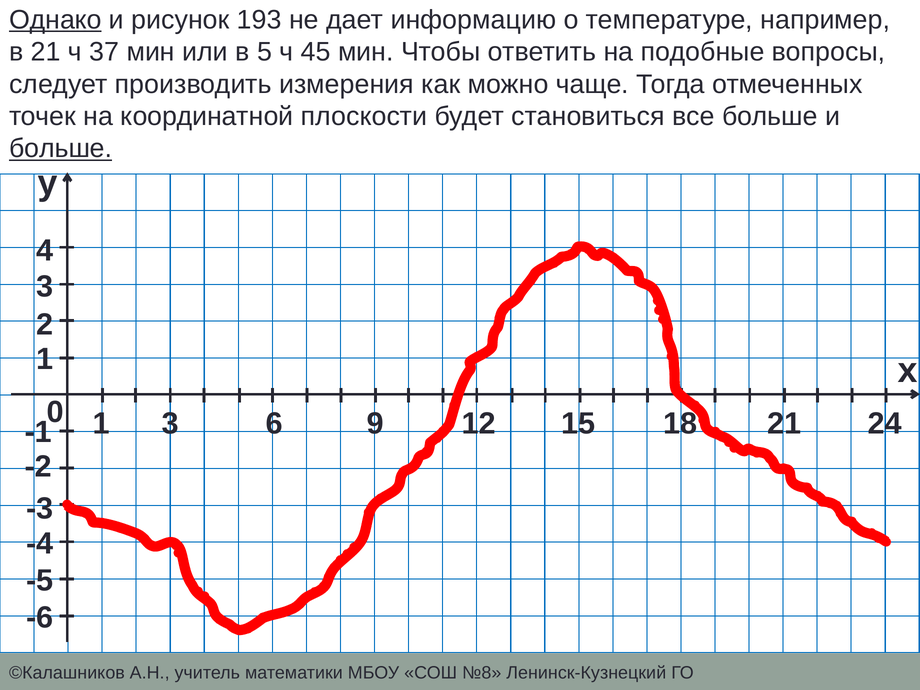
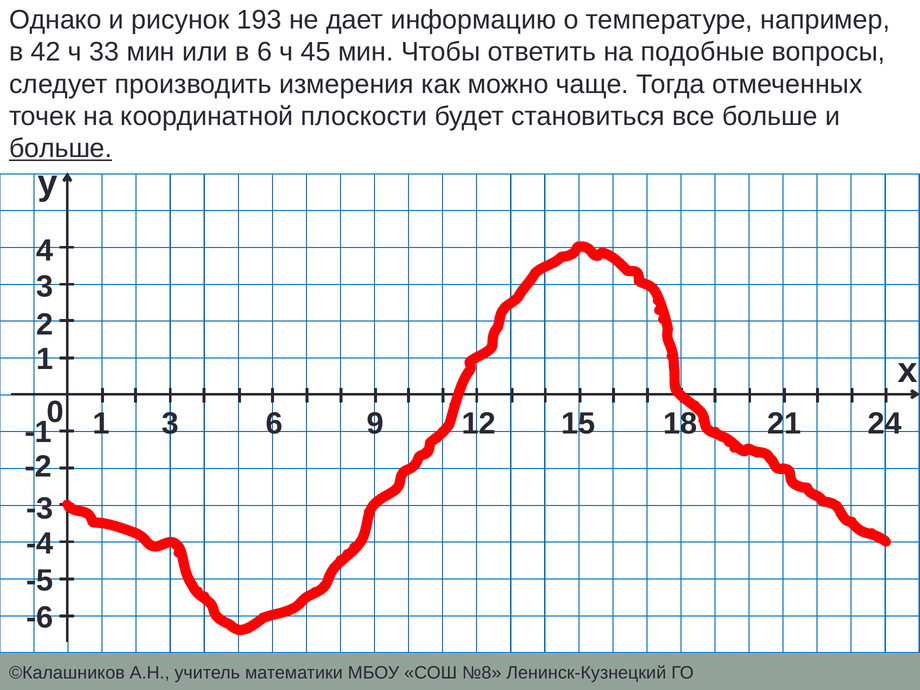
Однако underline: present -> none
в 21: 21 -> 42
37: 37 -> 33
в 5: 5 -> 6
